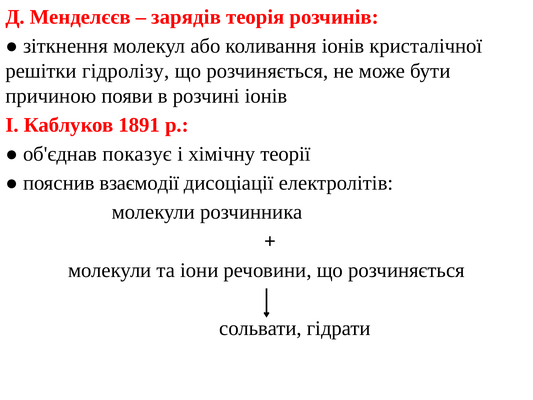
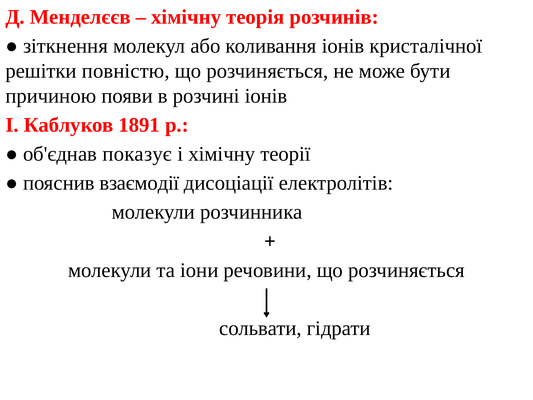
зарядів at (186, 17): зарядів -> хімічну
гідролізу: гідролізу -> повністю
